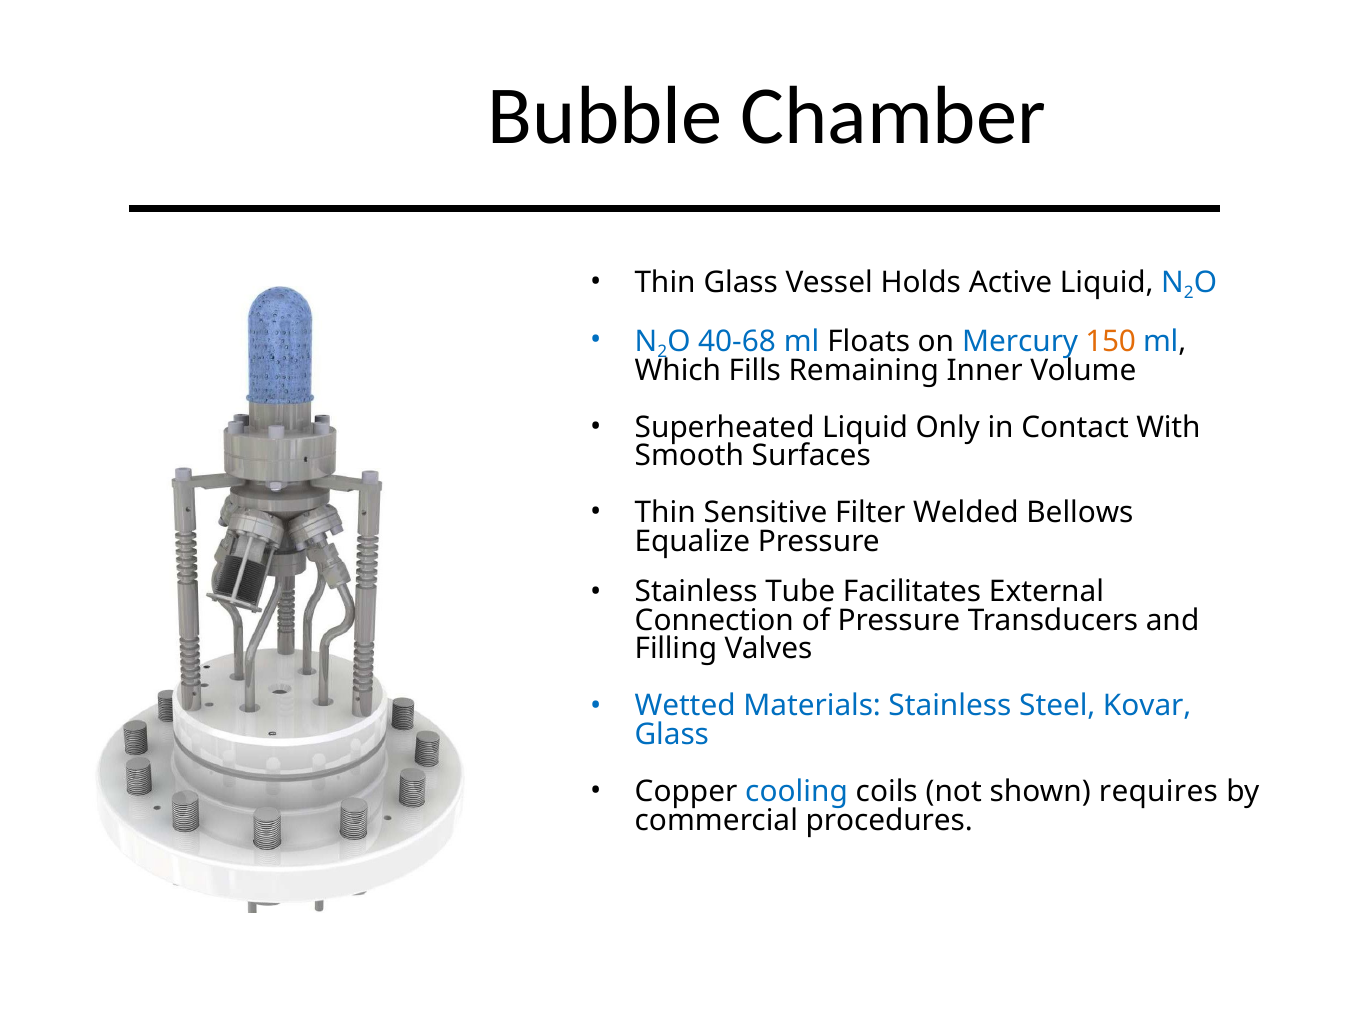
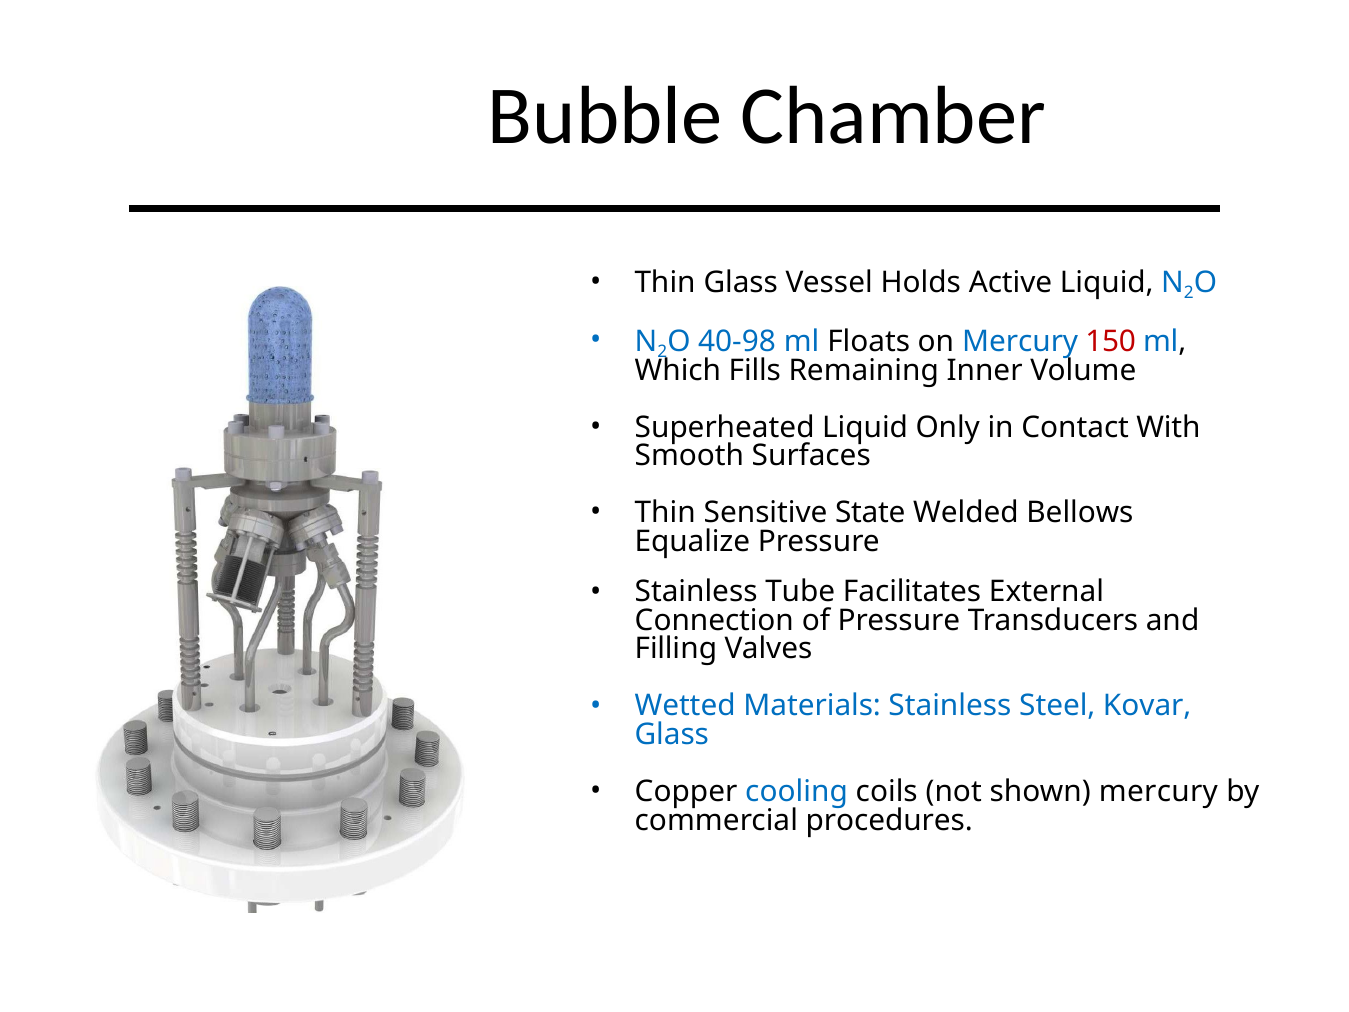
40-68: 40-68 -> 40-98
150 colour: orange -> red
Filter: Filter -> State
shown requires: requires -> mercury
